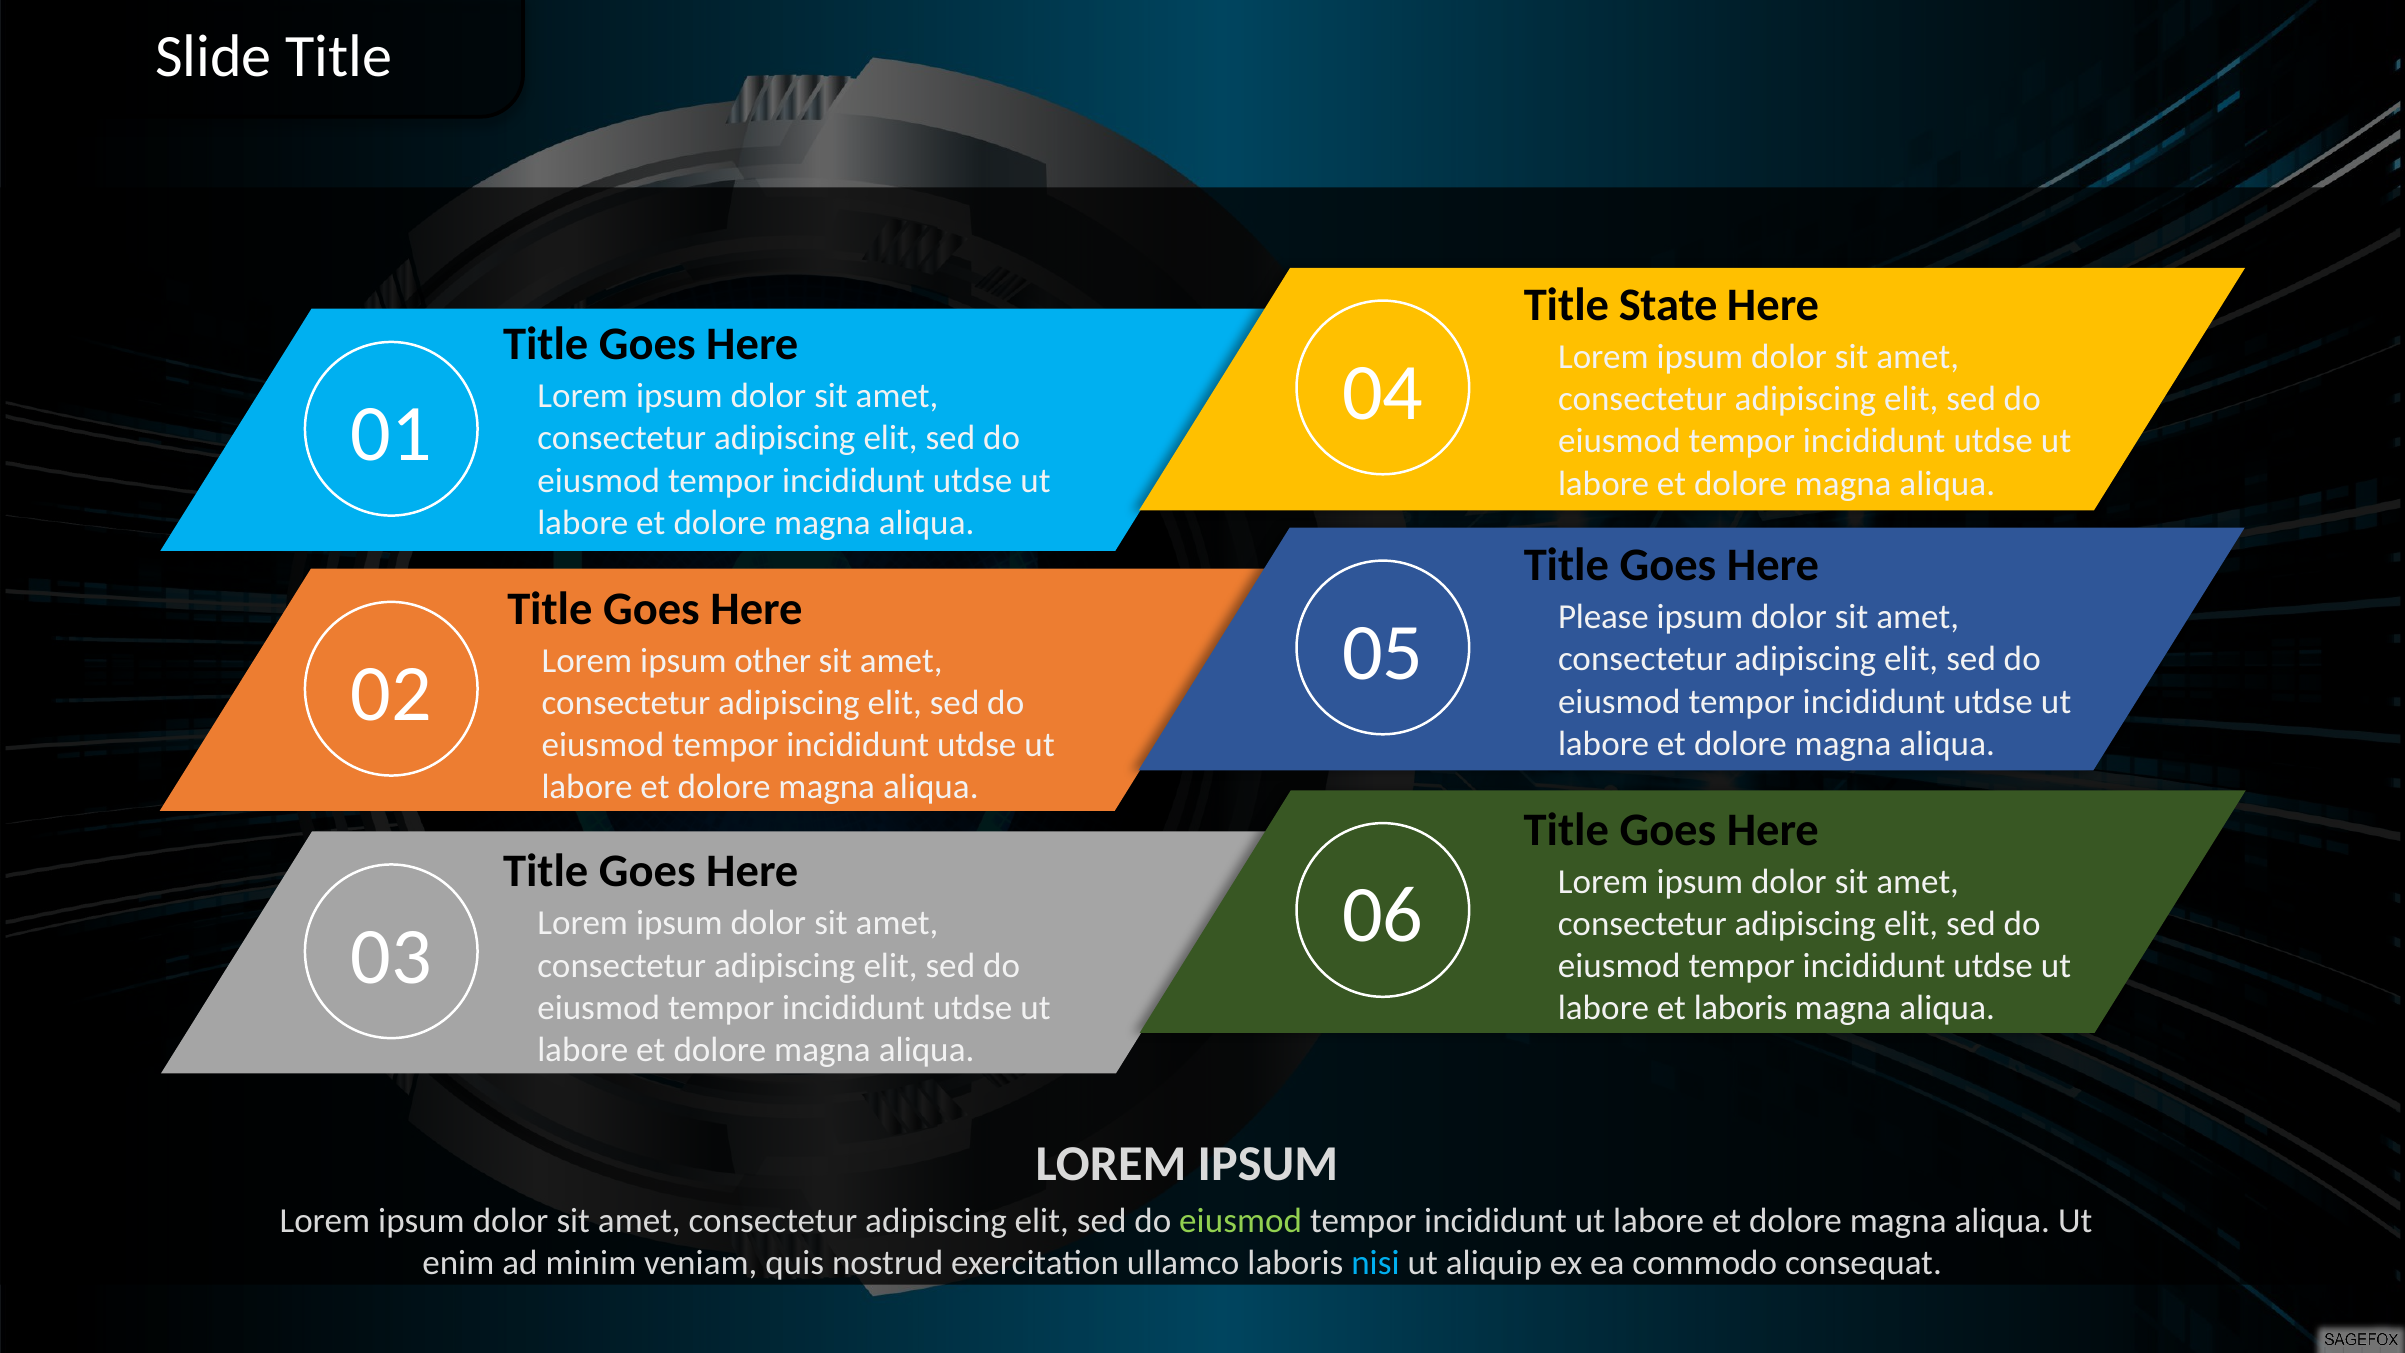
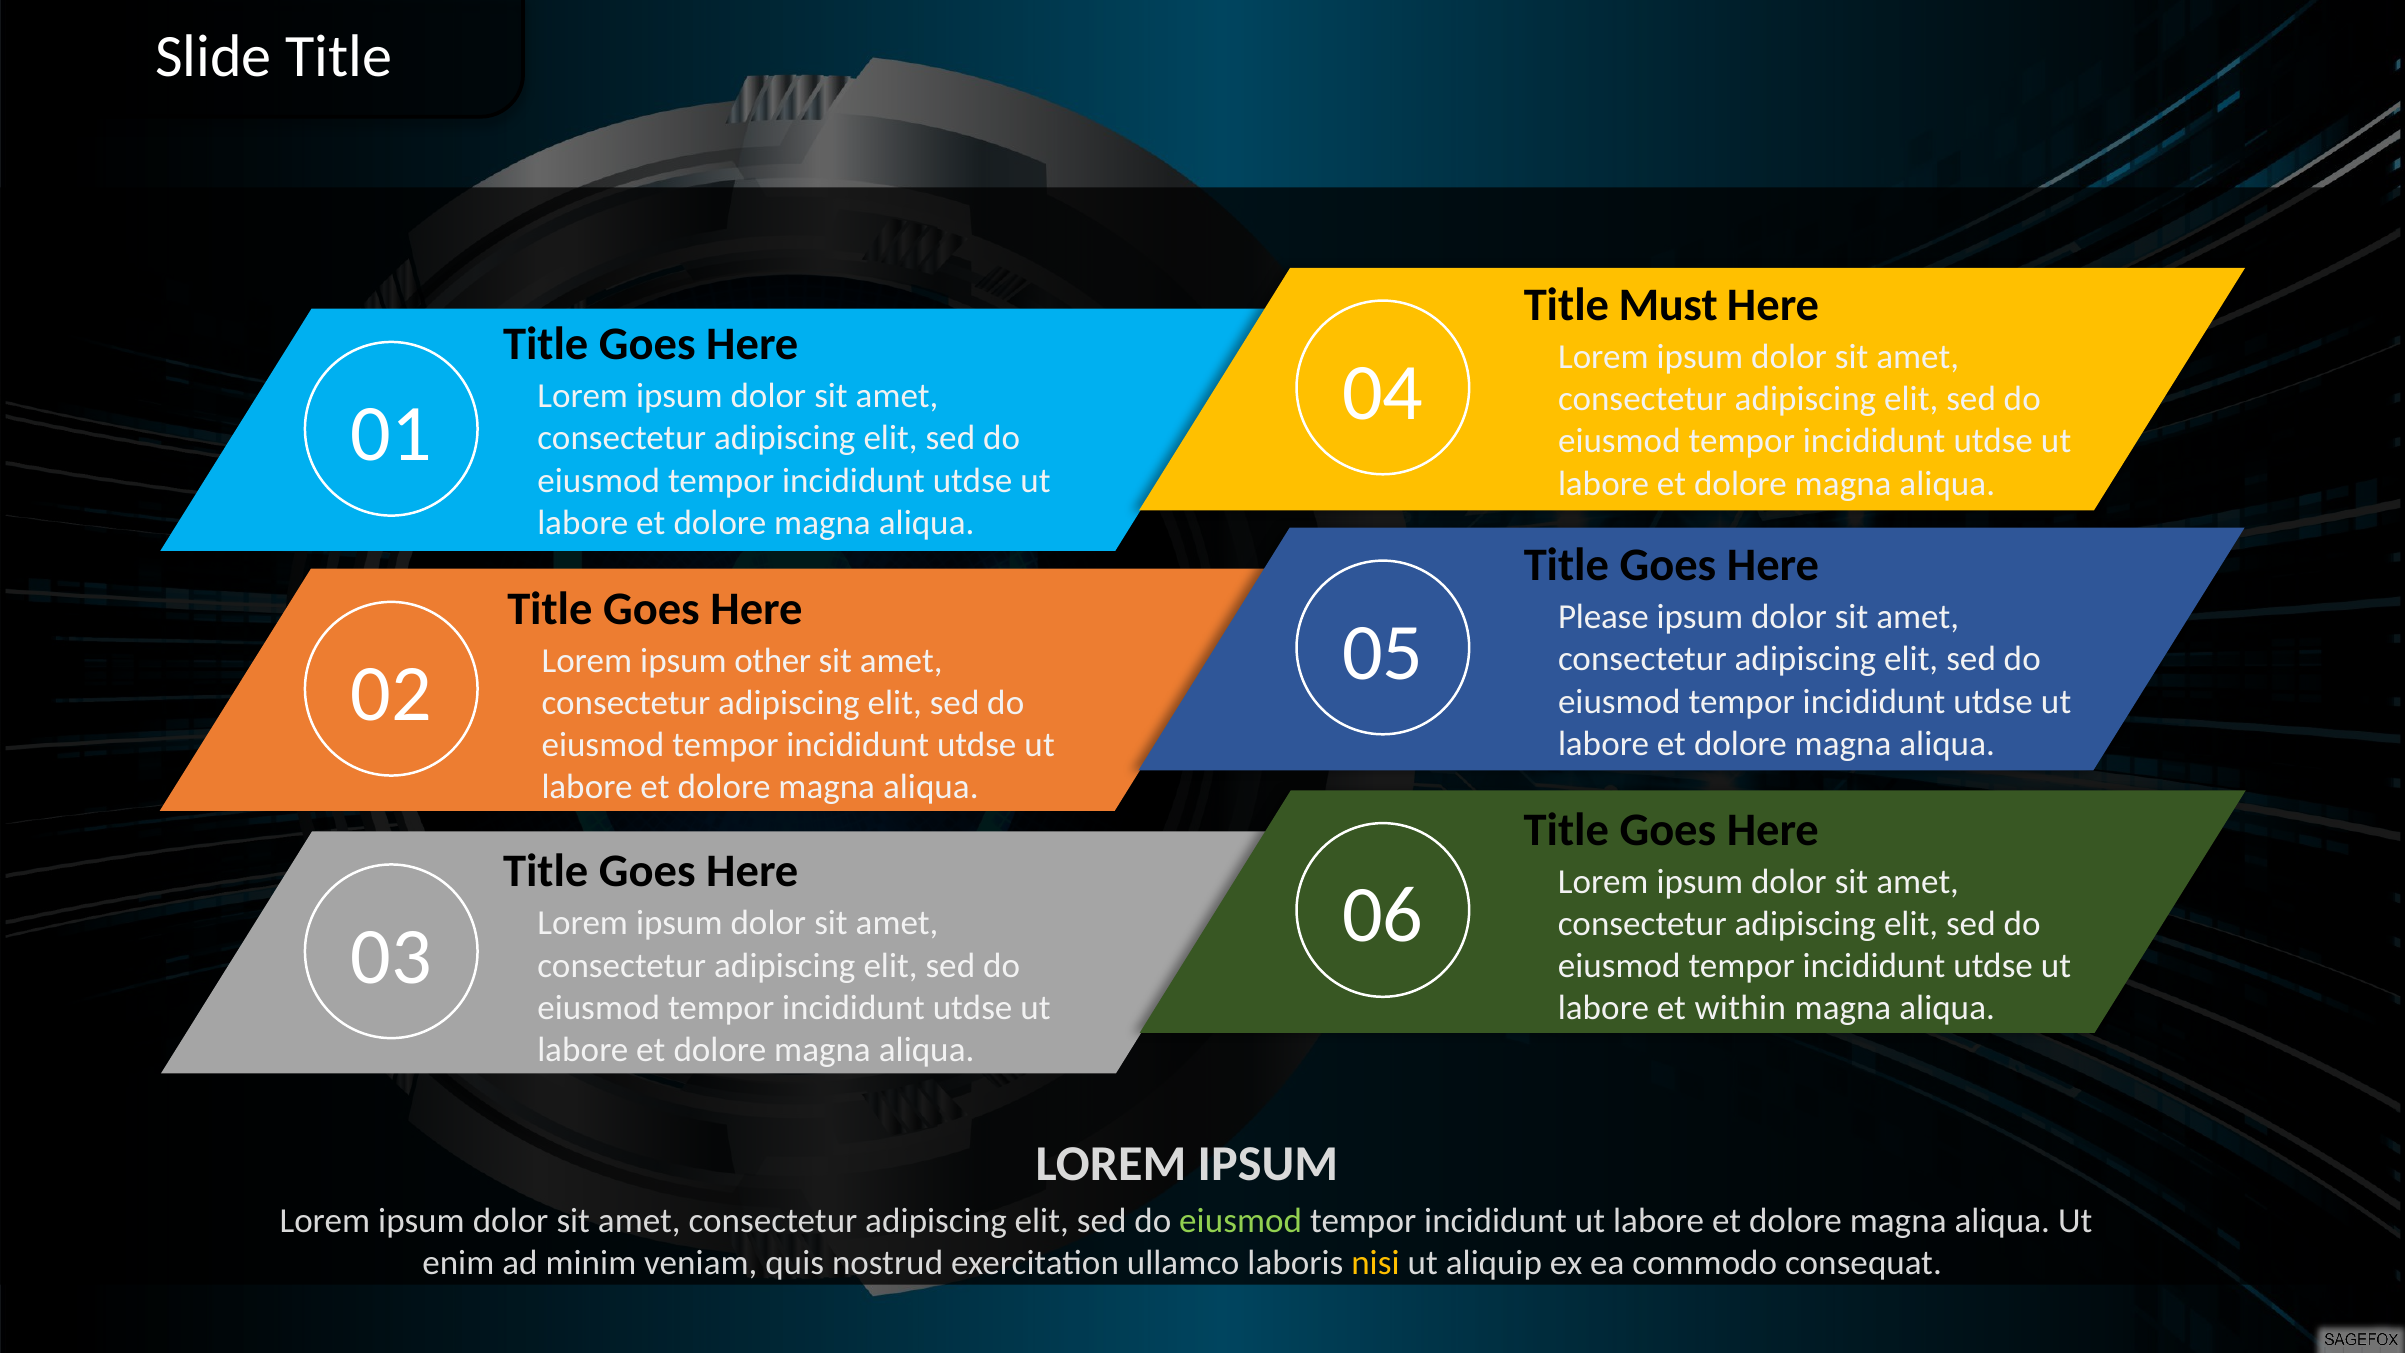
State: State -> Must
et laboris: laboris -> within
nisi colour: light blue -> yellow
